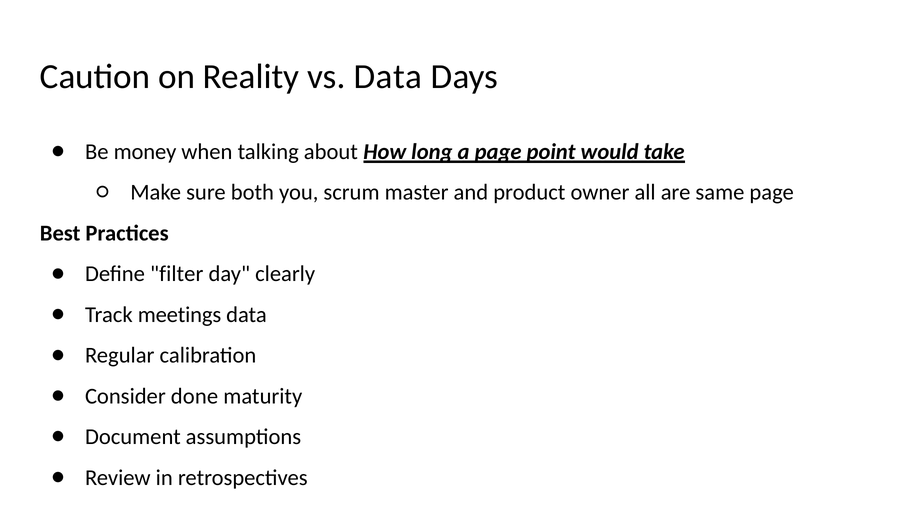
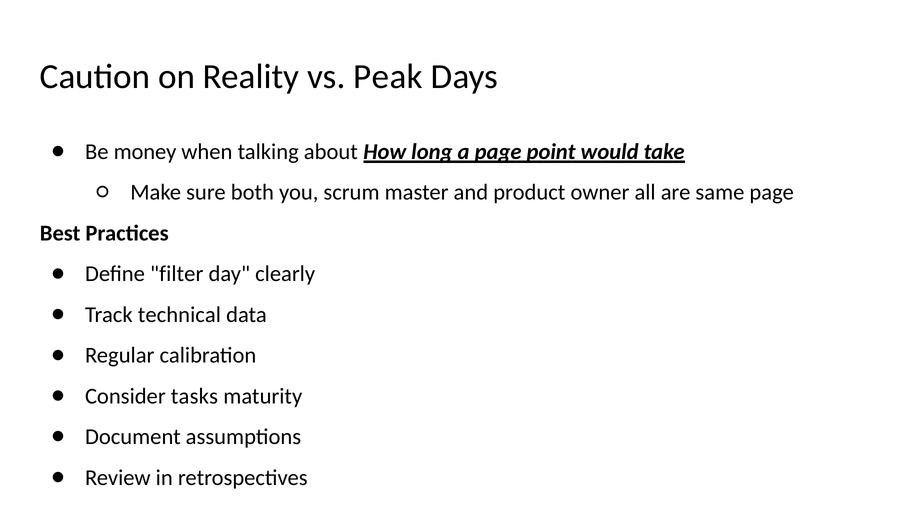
vs Data: Data -> Peak
meetings: meetings -> technical
done: done -> tasks
